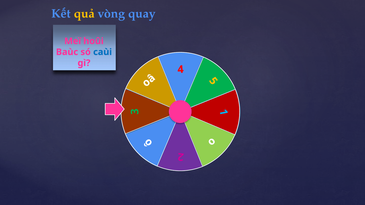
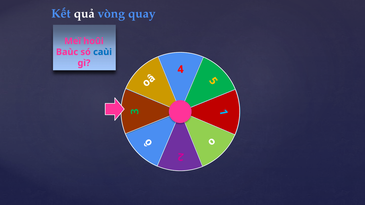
quả colour: yellow -> white
